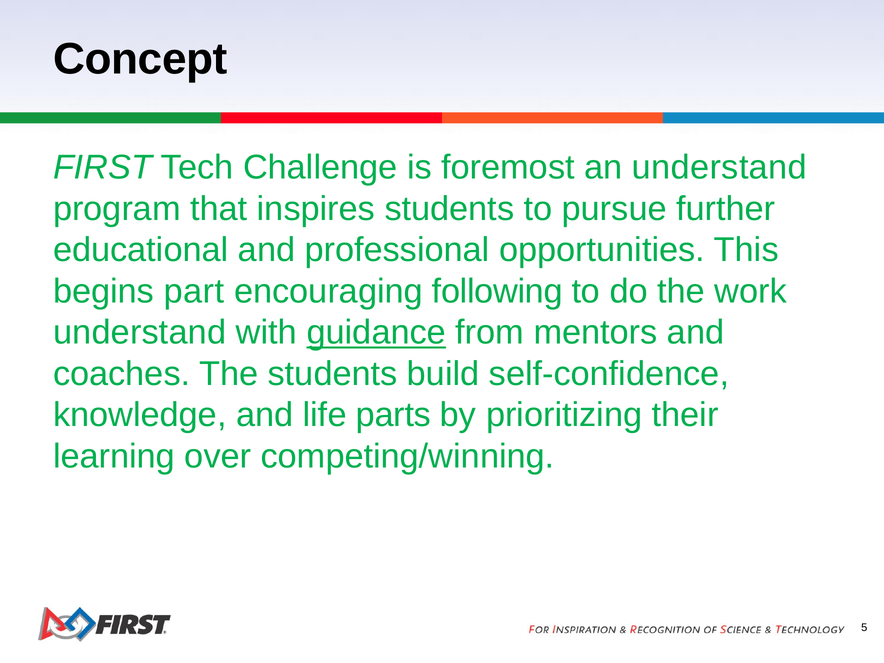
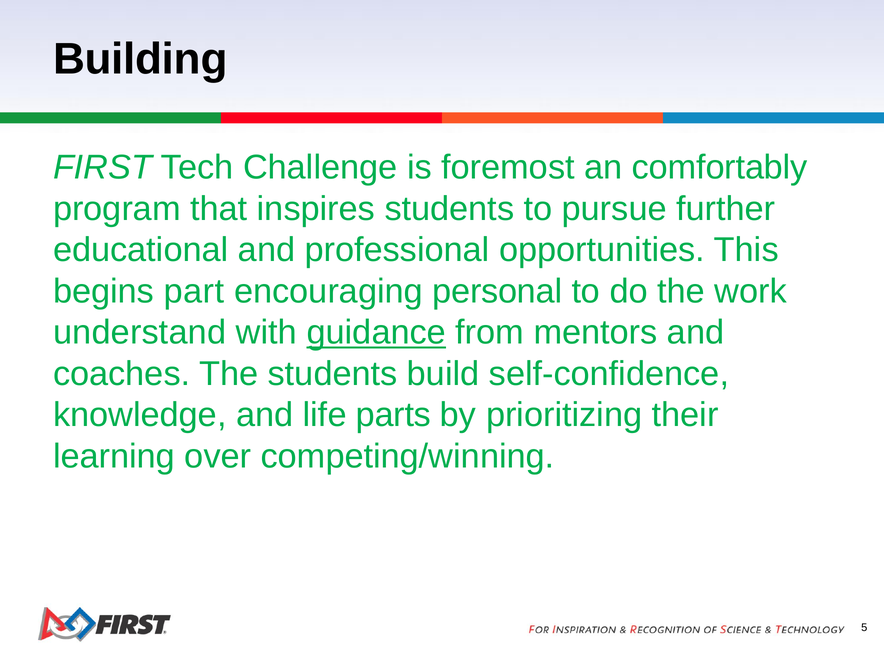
Concept: Concept -> Building
an understand: understand -> comfortably
following: following -> personal
